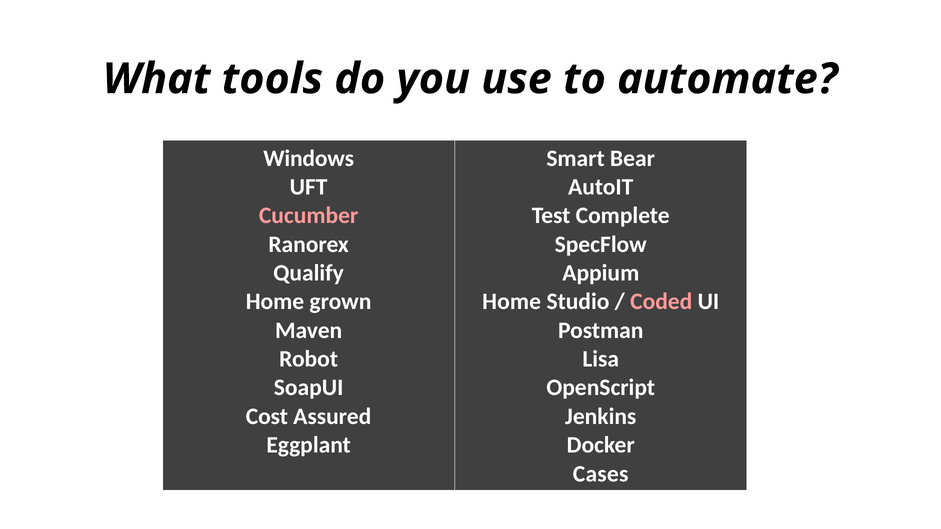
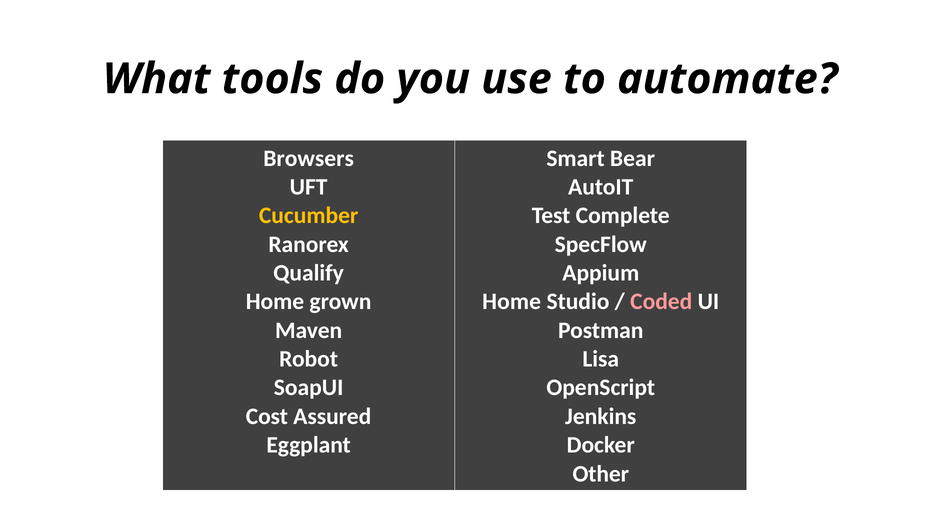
Windows: Windows -> Browsers
Cucumber colour: pink -> yellow
Cases: Cases -> Other
